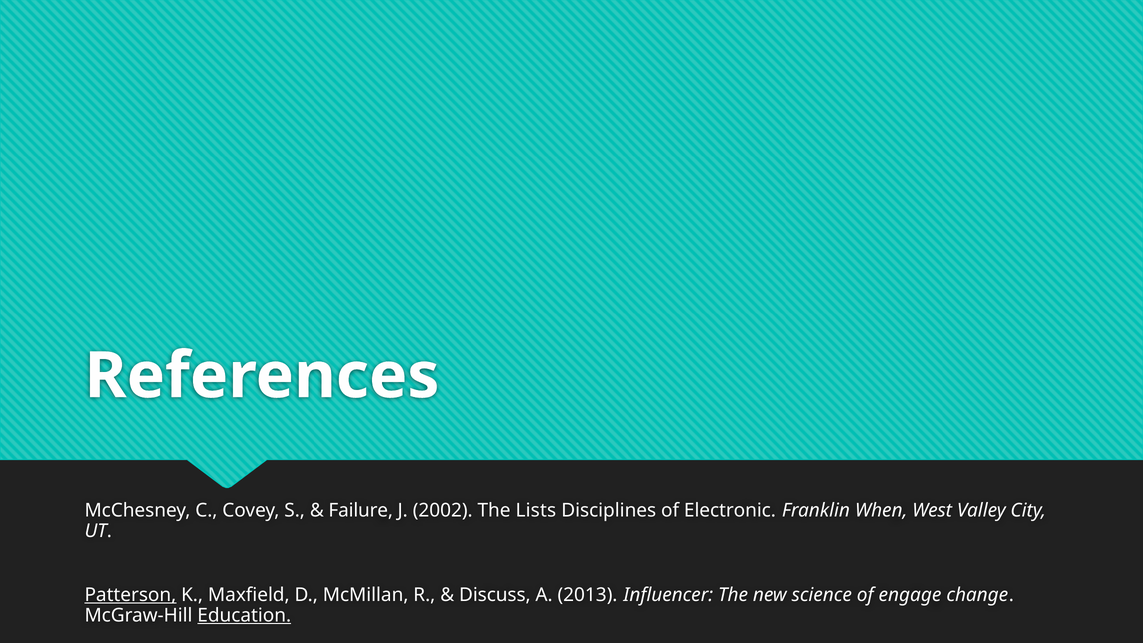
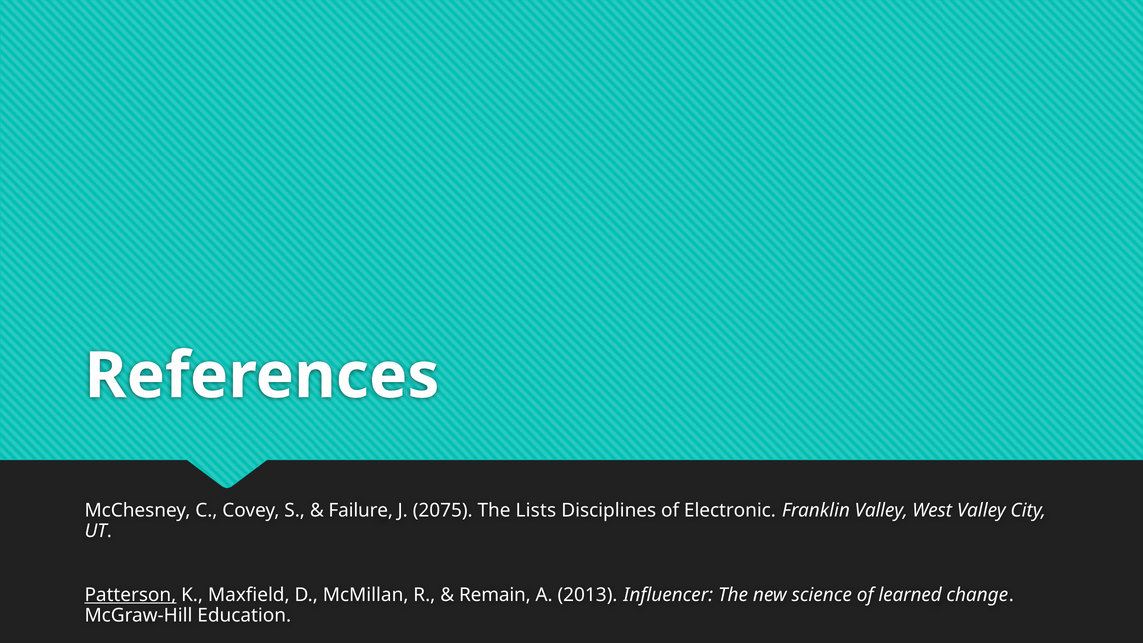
2002: 2002 -> 2075
Franklin When: When -> Valley
Discuss: Discuss -> Remain
engage: engage -> learned
Education underline: present -> none
